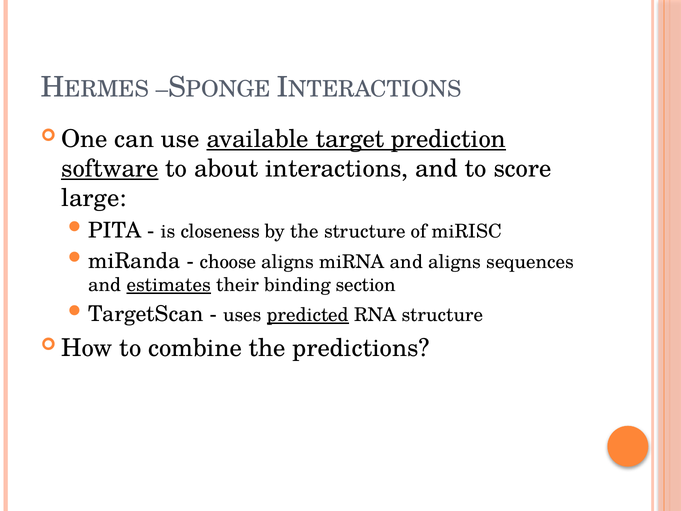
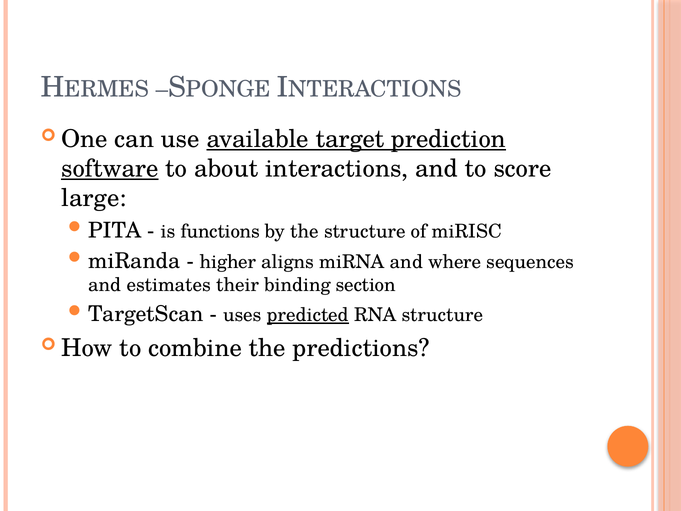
closeness: closeness -> functions
choose: choose -> higher
and aligns: aligns -> where
estimates underline: present -> none
